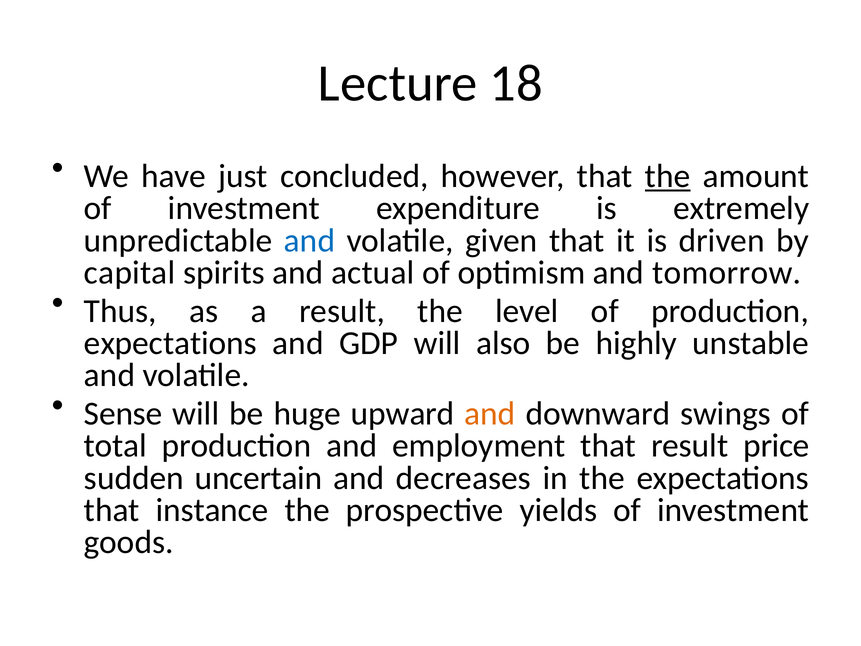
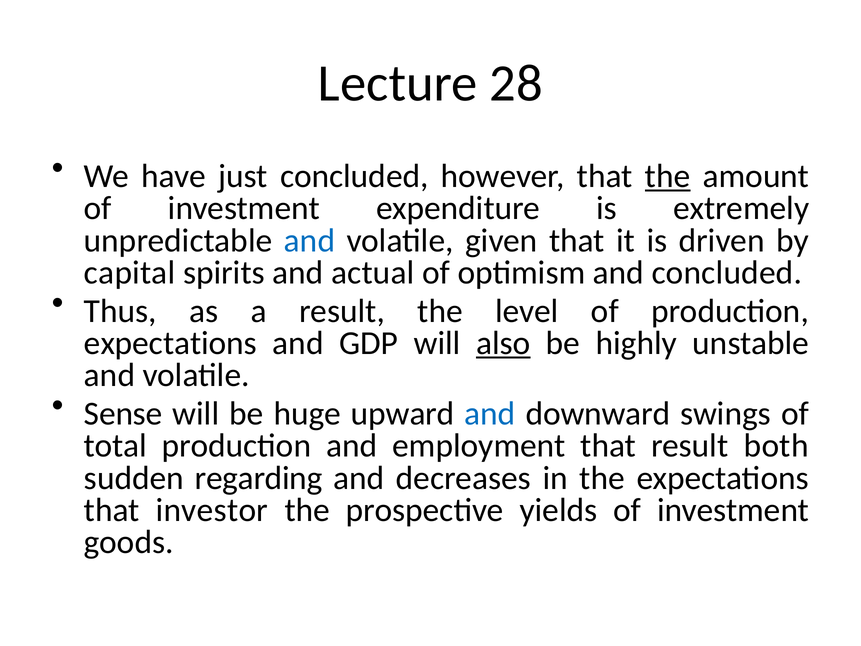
18: 18 -> 28
and tomorrow: tomorrow -> concluded
also underline: none -> present
and at (490, 413) colour: orange -> blue
price: price -> both
uncertain: uncertain -> regarding
instance: instance -> investor
